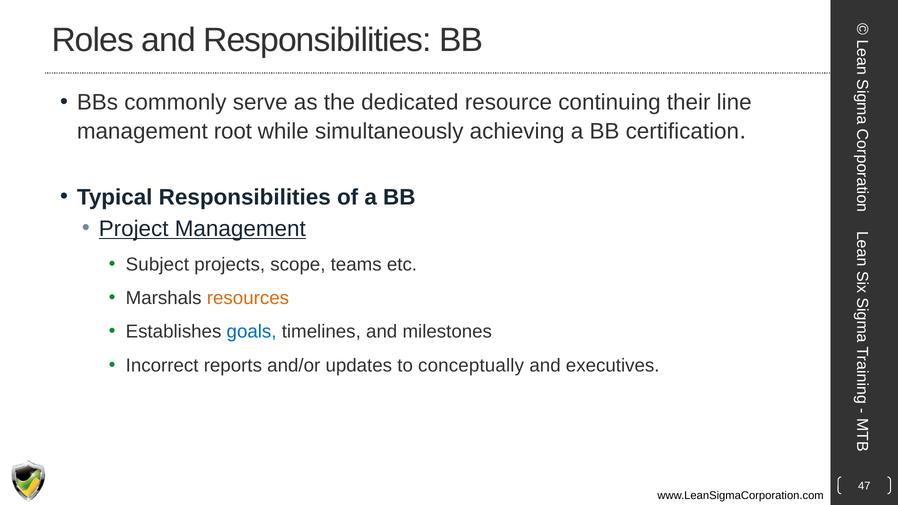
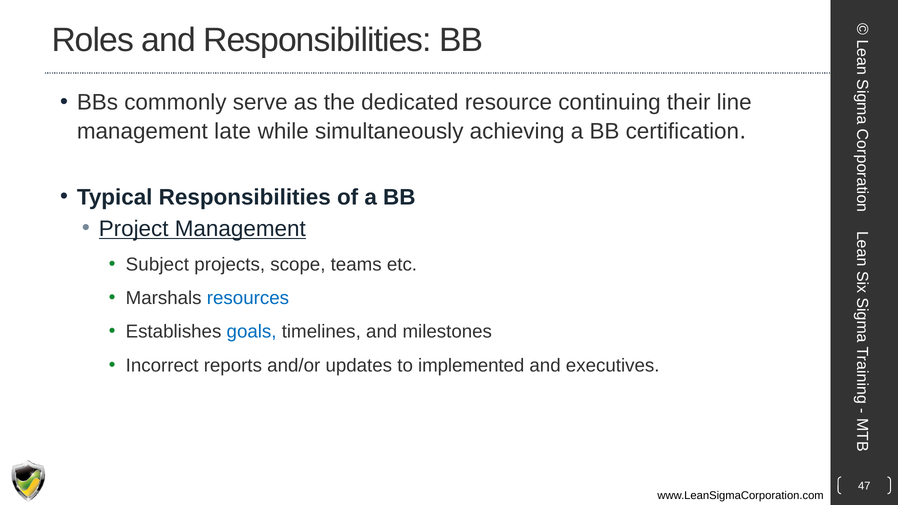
root: root -> late
resources colour: orange -> blue
conceptually: conceptually -> implemented
